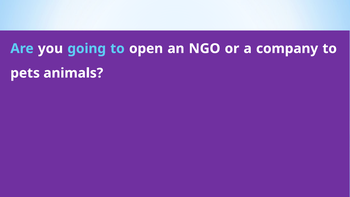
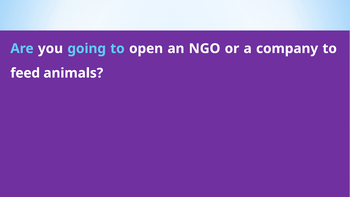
pets: pets -> feed
